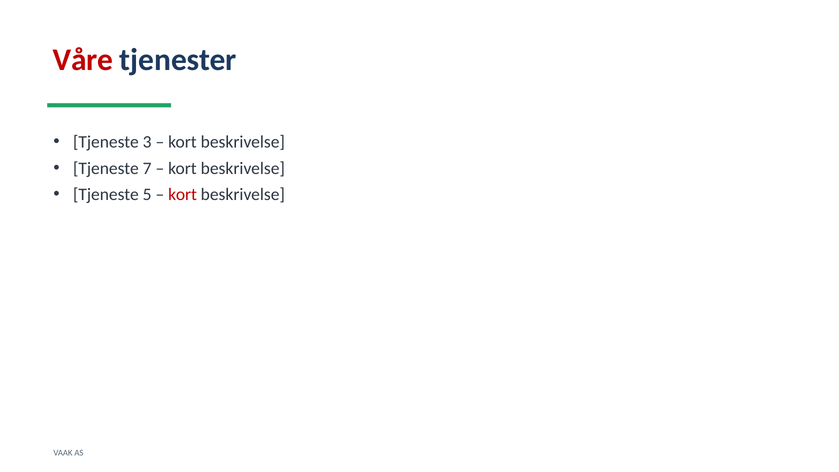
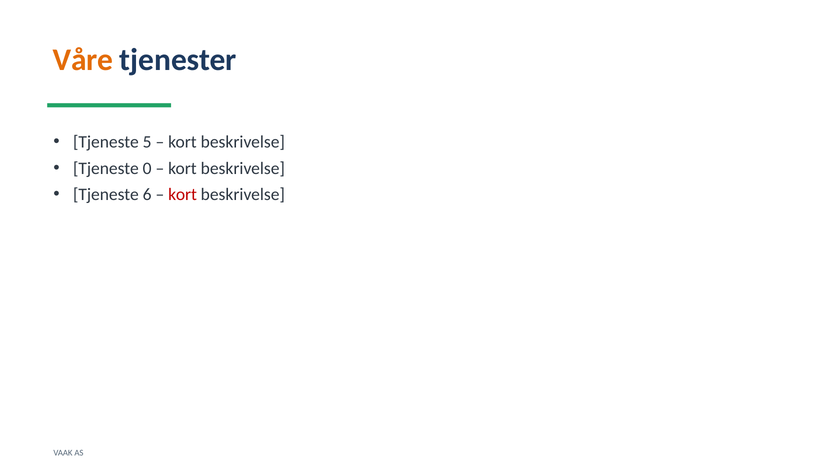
Våre colour: red -> orange
3: 3 -> 5
7: 7 -> 0
5: 5 -> 6
